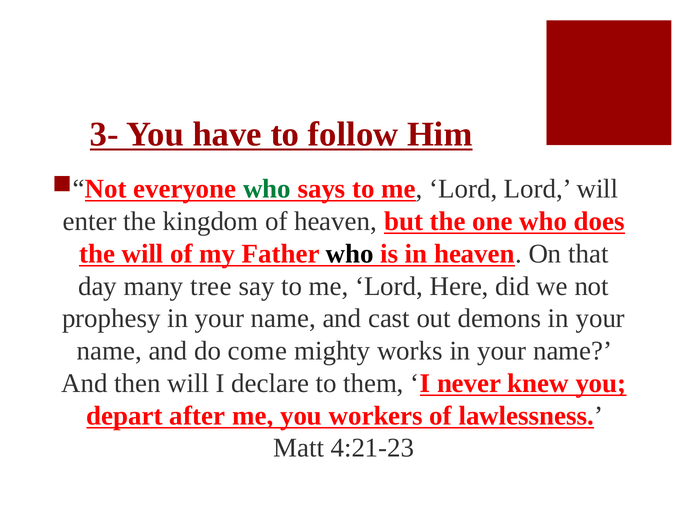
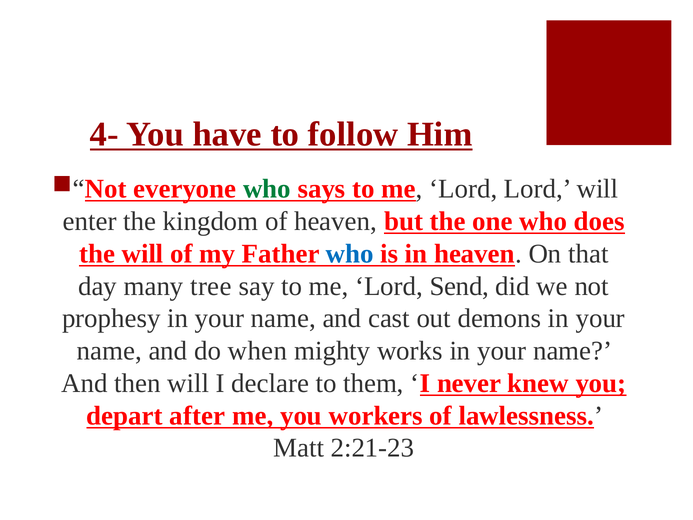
3-: 3- -> 4-
who at (350, 254) colour: black -> blue
Here: Here -> Send
come: come -> when
4:21-23: 4:21-23 -> 2:21-23
